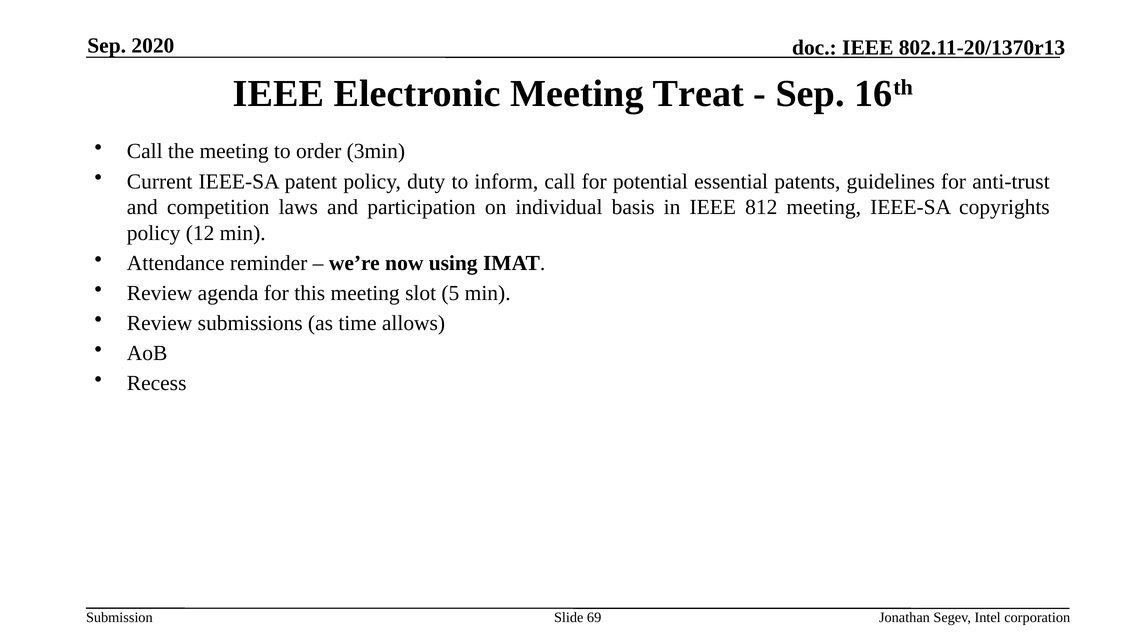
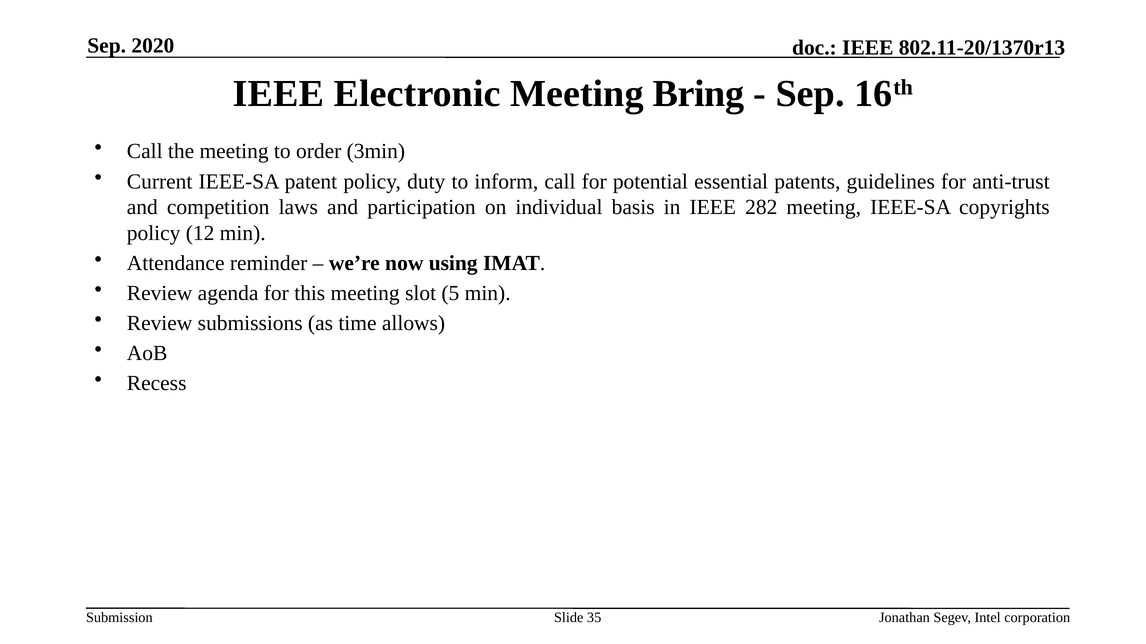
Treat: Treat -> Bring
812: 812 -> 282
69: 69 -> 35
